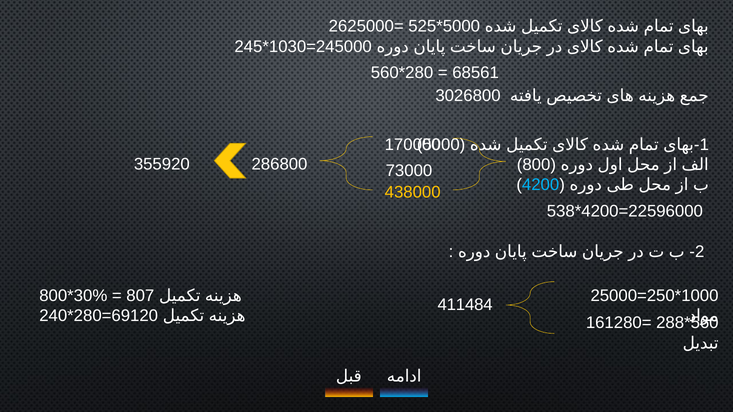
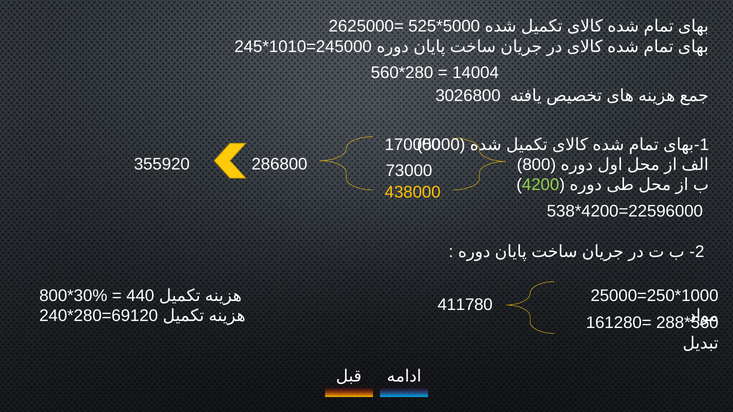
1030: 1030 -> 1010
68561: 68561 -> 14004
4200 colour: light blue -> light green
807: 807 -> 440
411484: 411484 -> 411780
